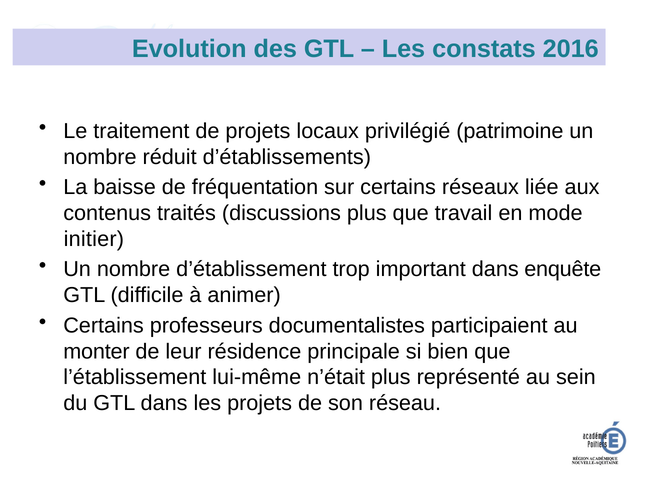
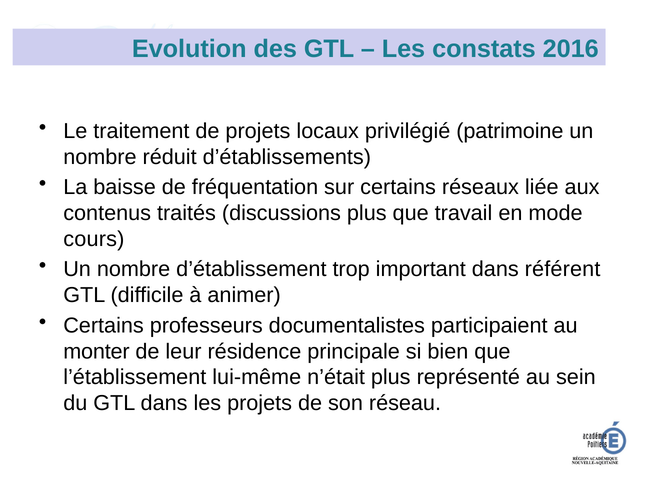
initier: initier -> cours
enquête: enquête -> référent
